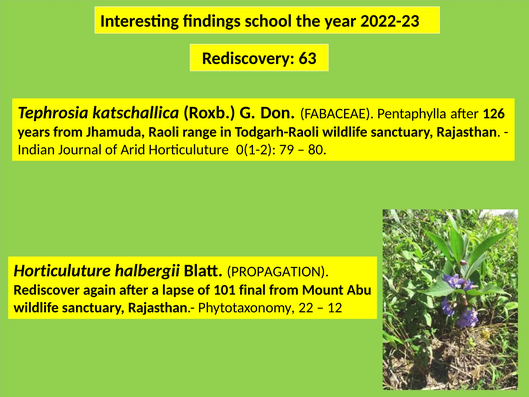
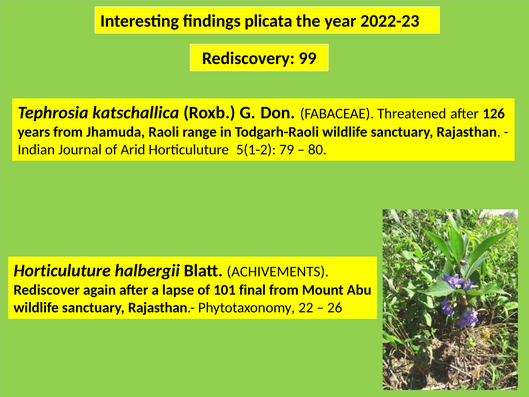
school: school -> plicata
63: 63 -> 99
Pentaphylla: Pentaphylla -> Threatened
0(1-2: 0(1-2 -> 5(1-2
PROPAGATION: PROPAGATION -> ACHIVEMENTS
12: 12 -> 26
